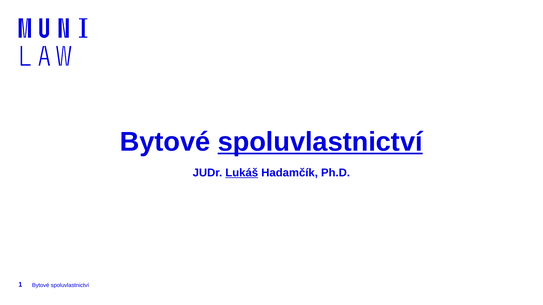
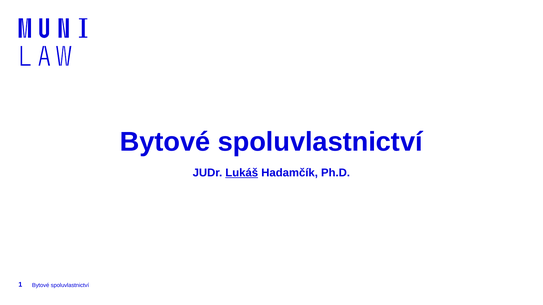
spoluvlastnictví at (320, 142) underline: present -> none
